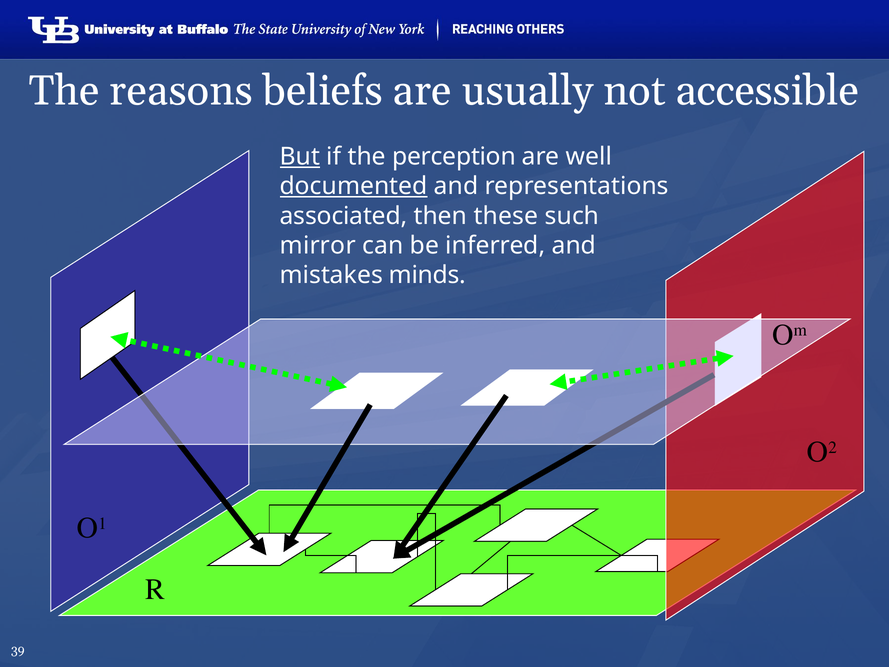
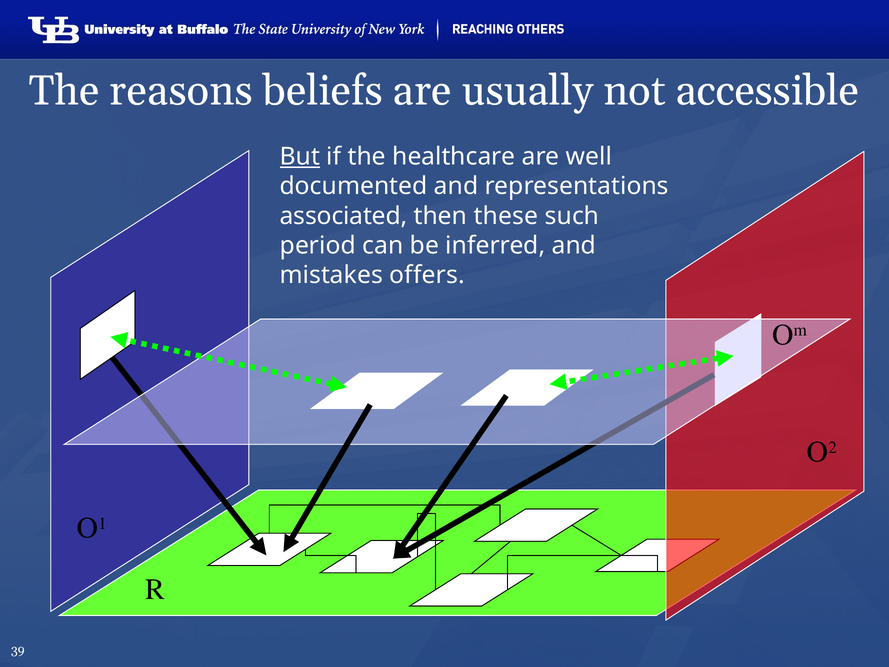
perception: perception -> healthcare
documented underline: present -> none
mirror: mirror -> period
minds: minds -> offers
